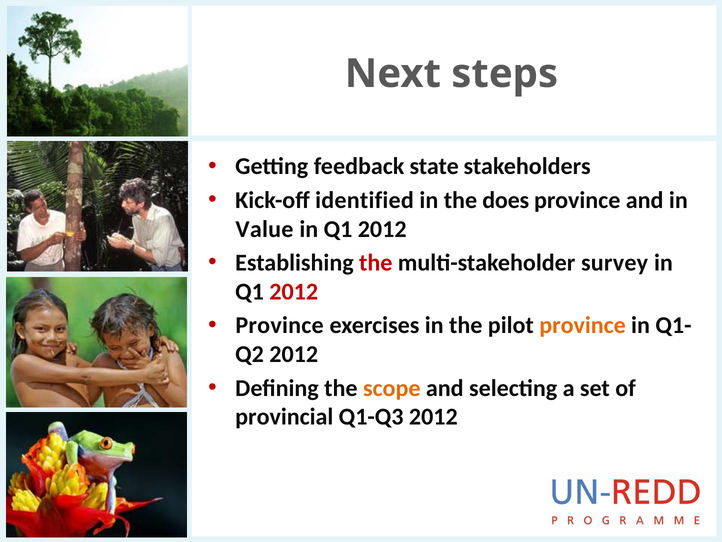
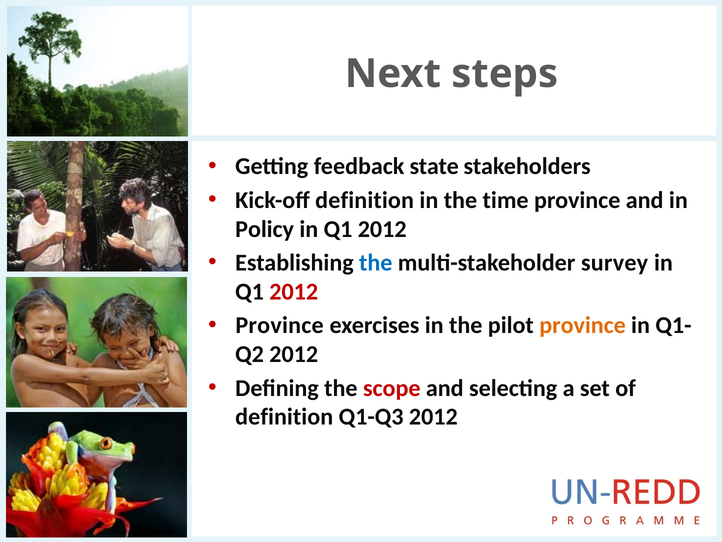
Kick-off identified: identified -> definition
does: does -> time
Value: Value -> Policy
the at (376, 263) colour: red -> blue
scope colour: orange -> red
provincial at (284, 417): provincial -> definition
